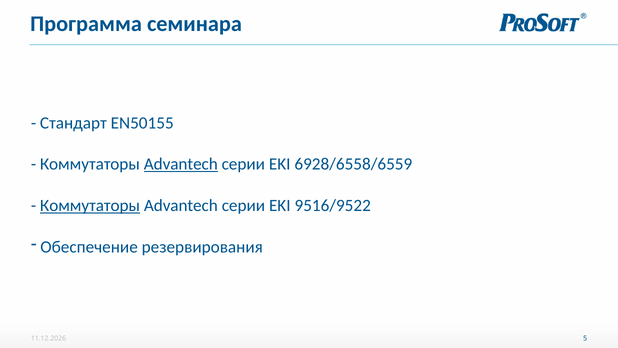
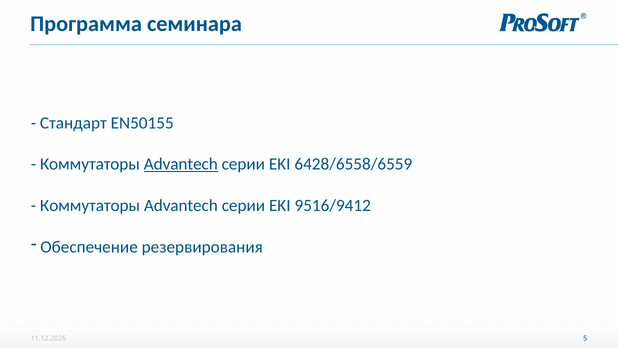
6928/6558/6559: 6928/6558/6559 -> 6428/6558/6559
Коммутаторы at (90, 205) underline: present -> none
9516/9522: 9516/9522 -> 9516/9412
